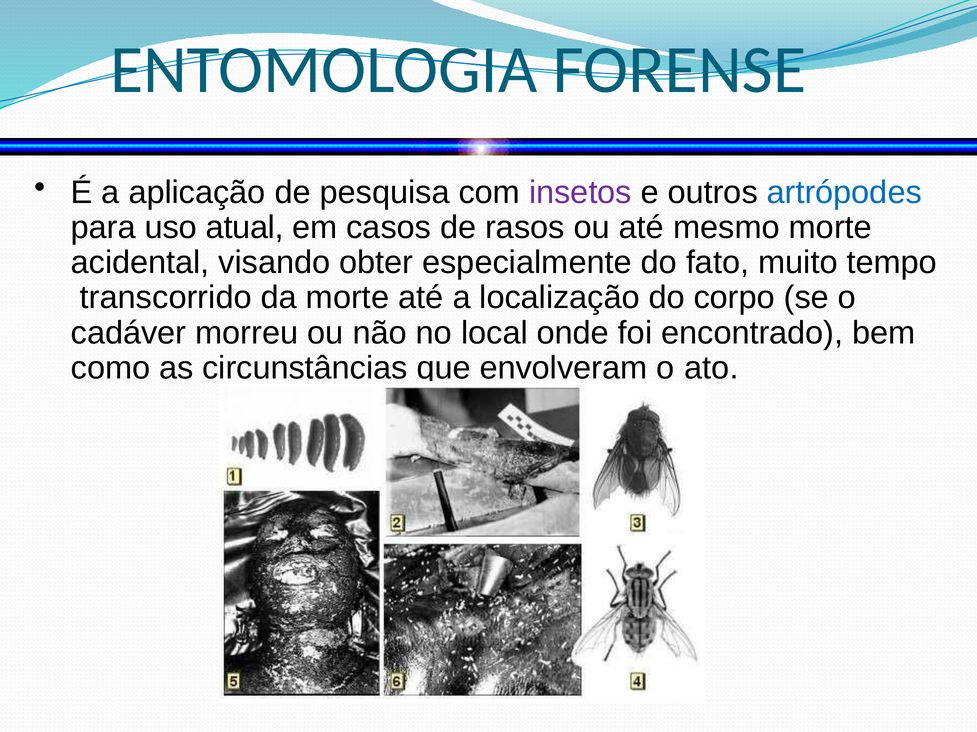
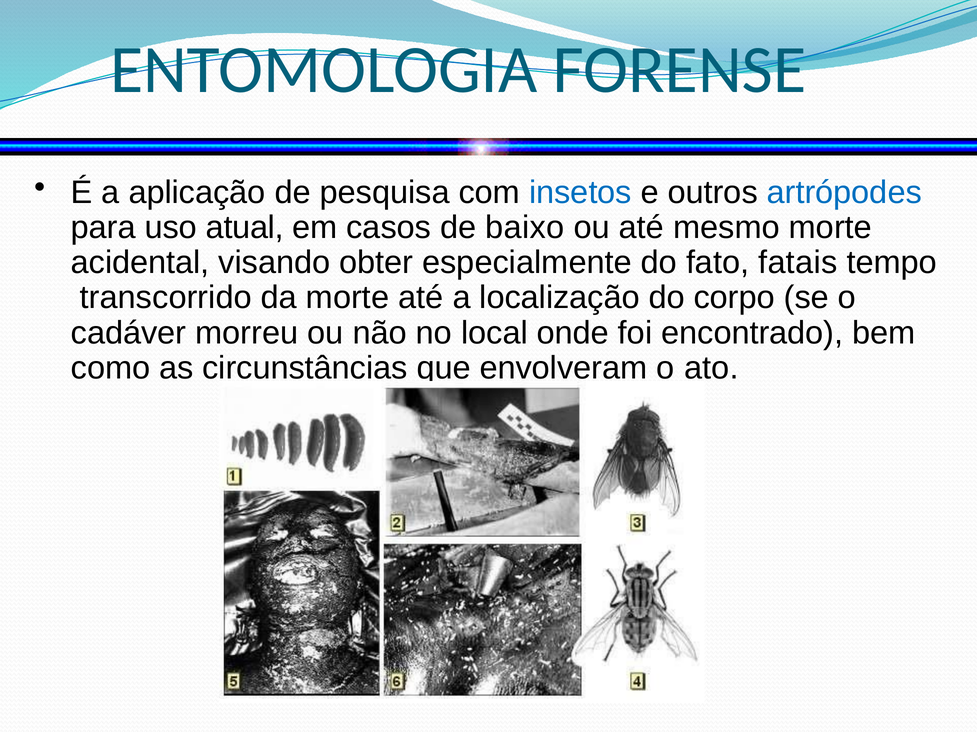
insetos colour: purple -> blue
rasos: rasos -> baixo
muito: muito -> fatais
